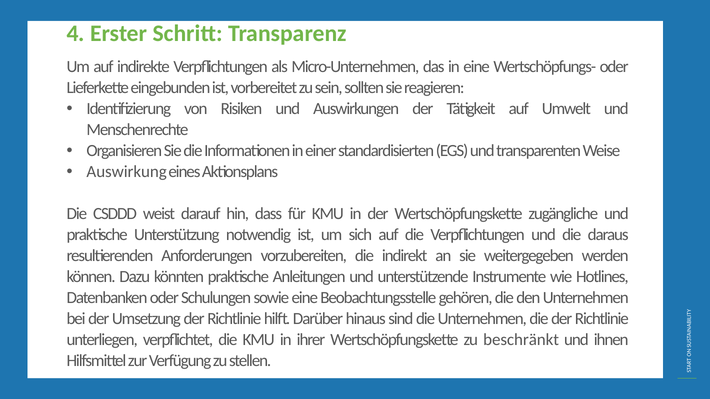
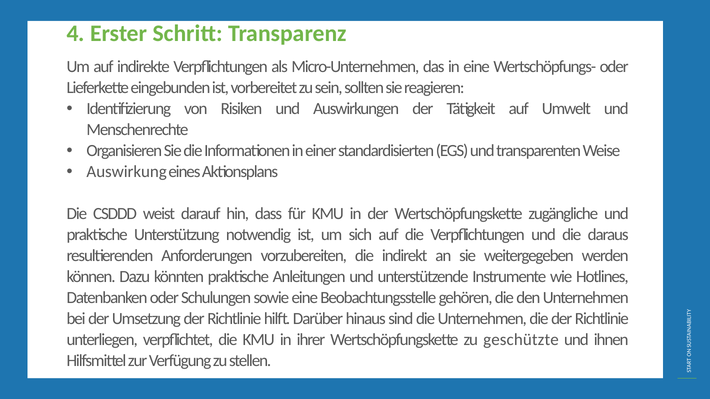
beschränkt: beschränkt -> geschützte
